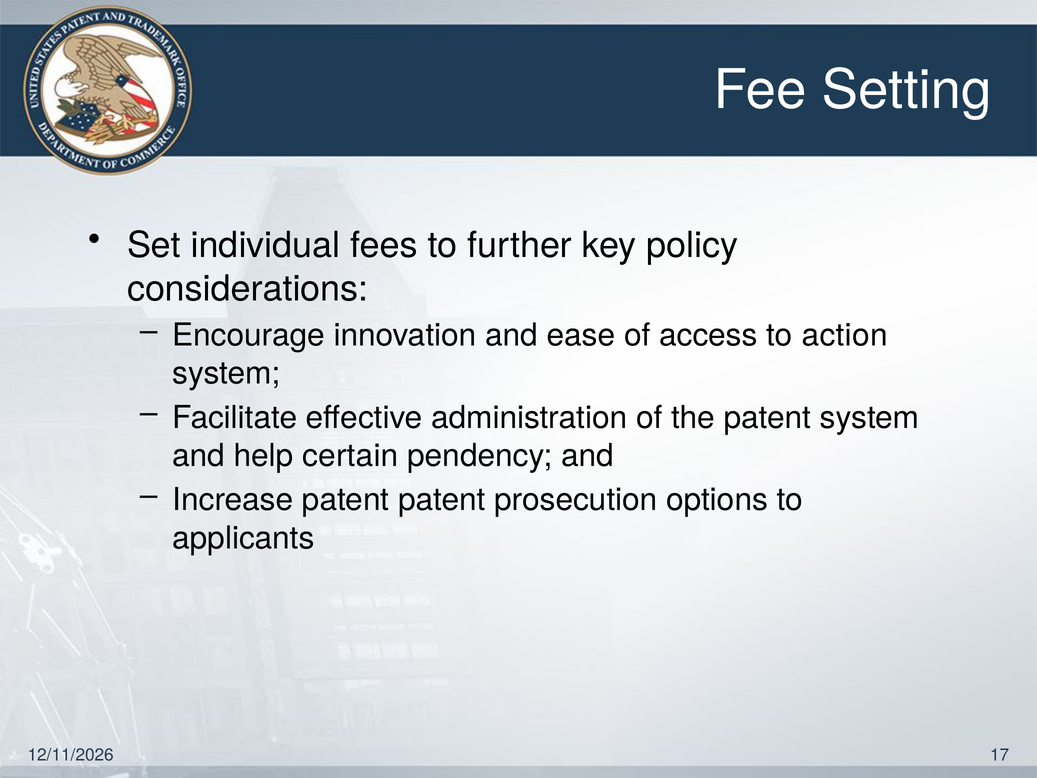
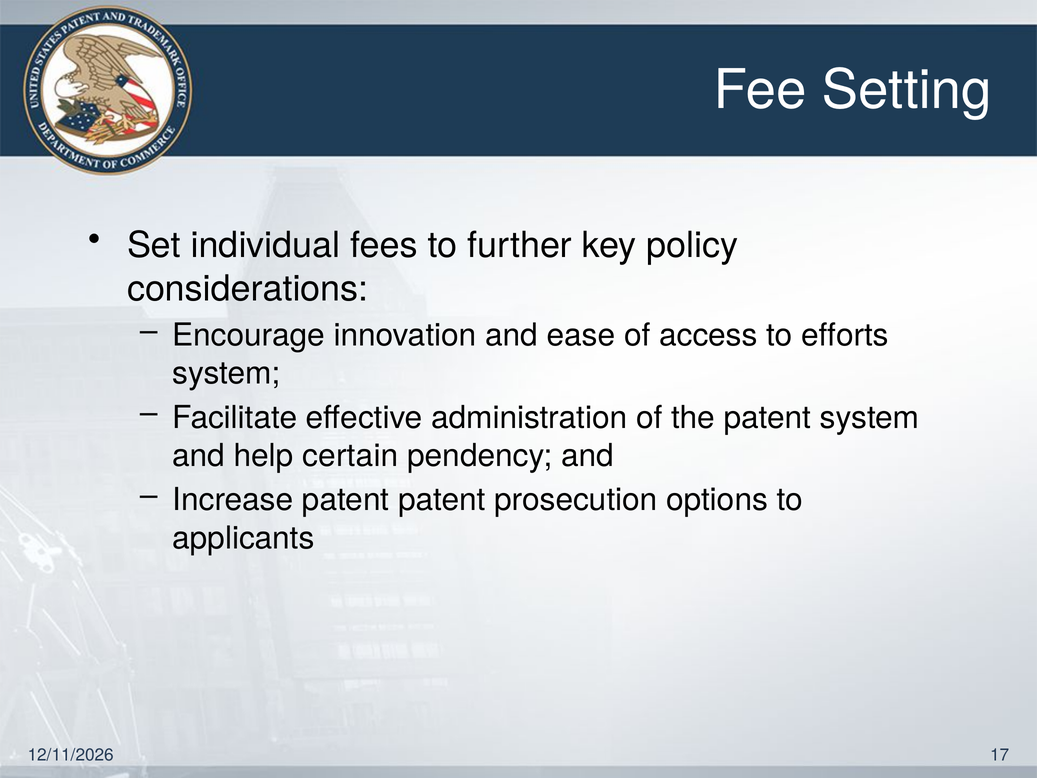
action: action -> efforts
